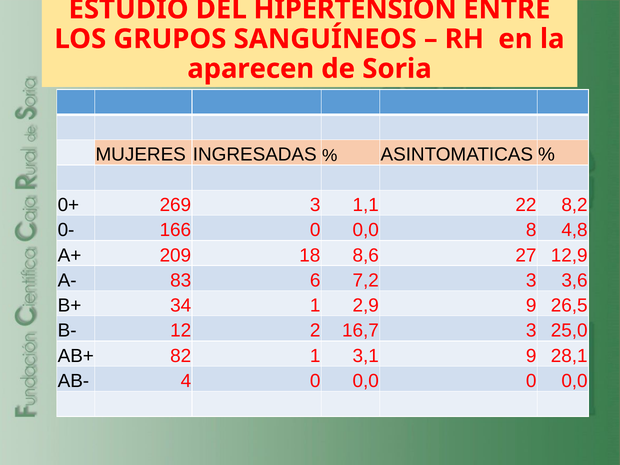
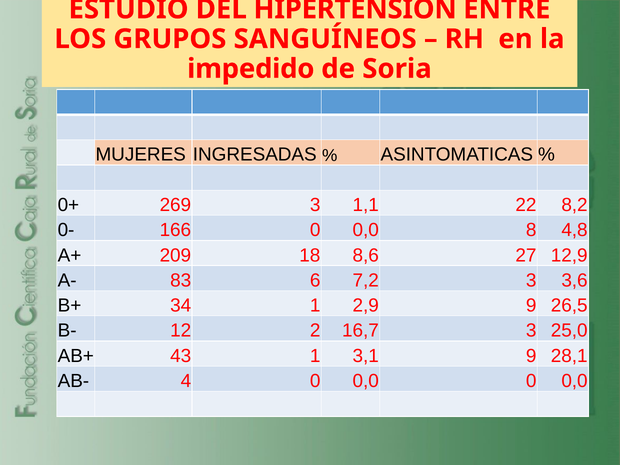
aparecen: aparecen -> impedido
82: 82 -> 43
